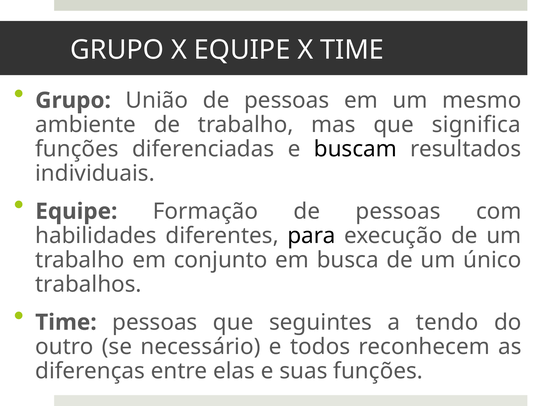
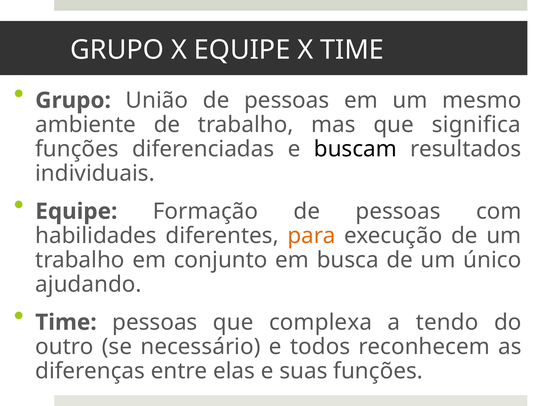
para colour: black -> orange
trabalhos: trabalhos -> ajudando
seguintes: seguintes -> complexa
